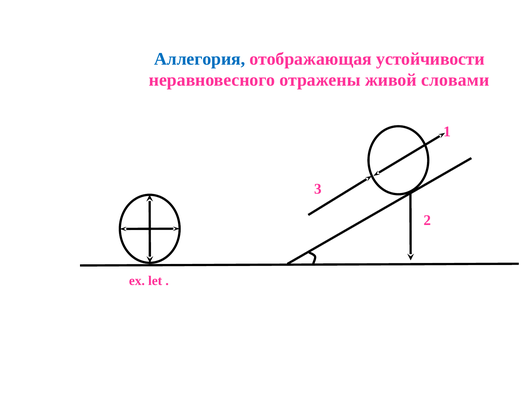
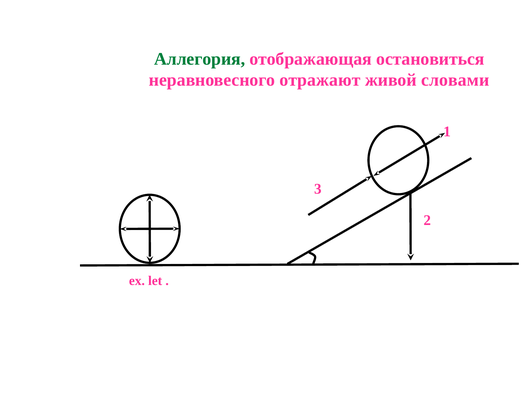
Аллегория colour: blue -> green
устойчивости: устойчивости -> остановиться
отражены: отражены -> отражают
